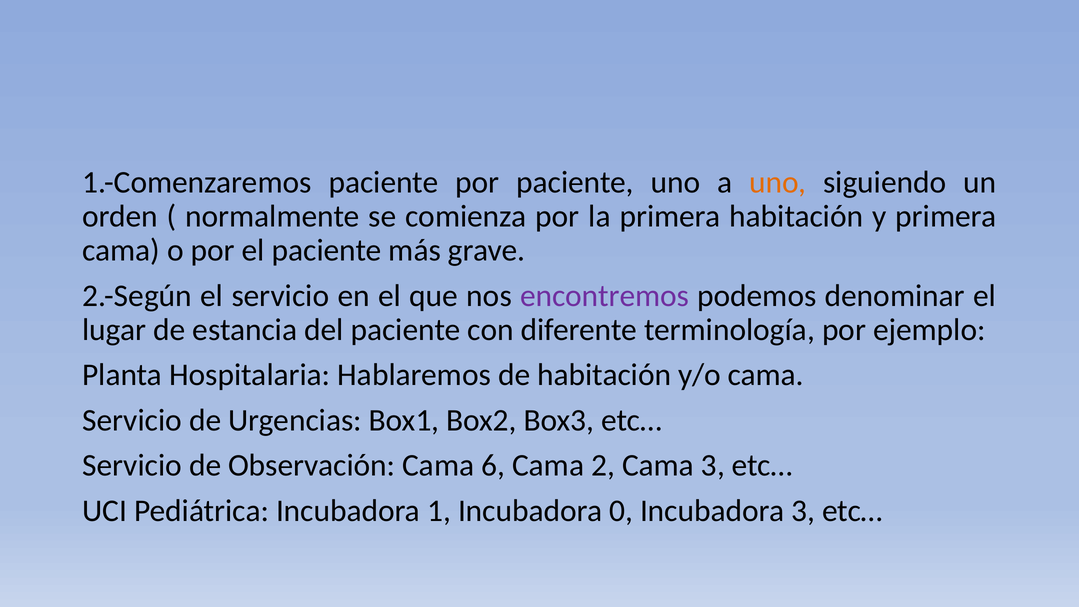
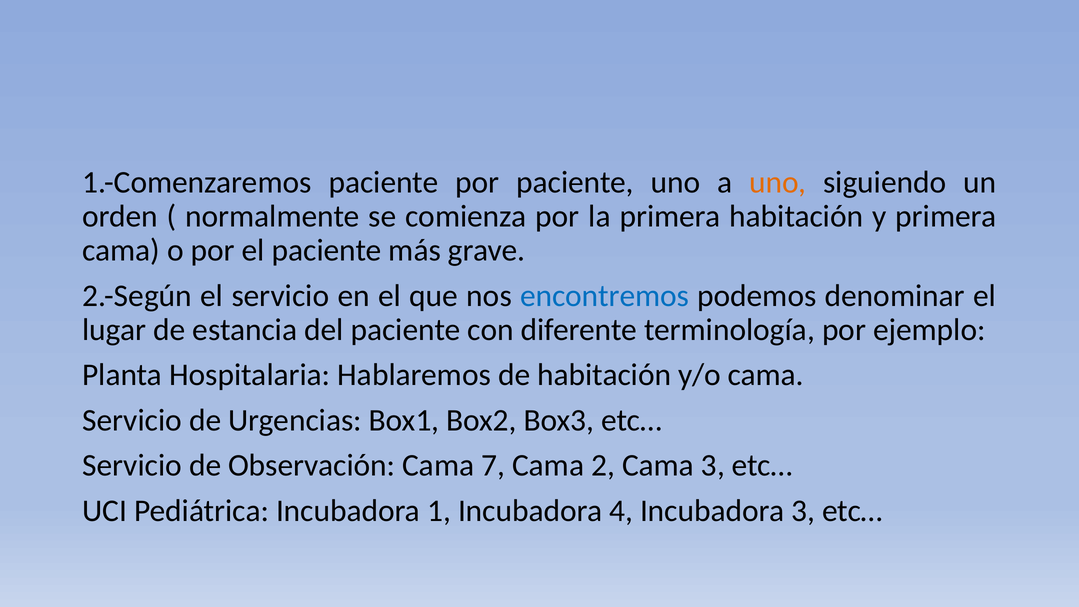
encontremos colour: purple -> blue
6: 6 -> 7
0: 0 -> 4
